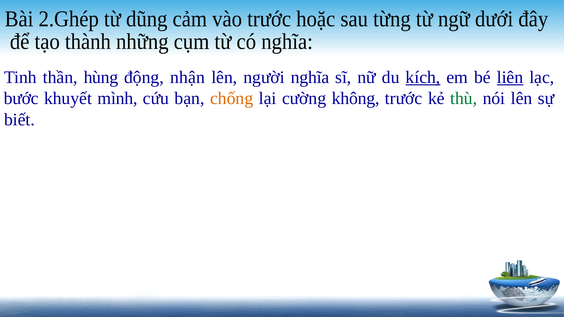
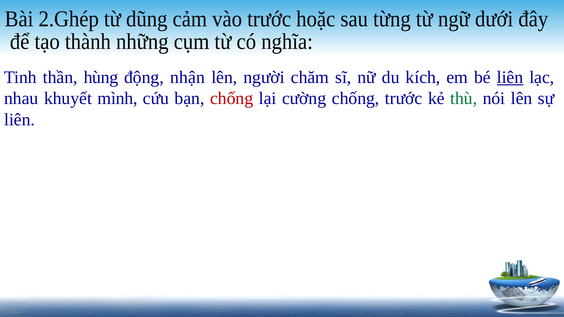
nghĩa: nghĩa -> chăm
kích underline: present -> none
bước: bước -> nhau
chống at (232, 98) colour: orange -> red
cường không: không -> chống
biết at (20, 120): biết -> liên
